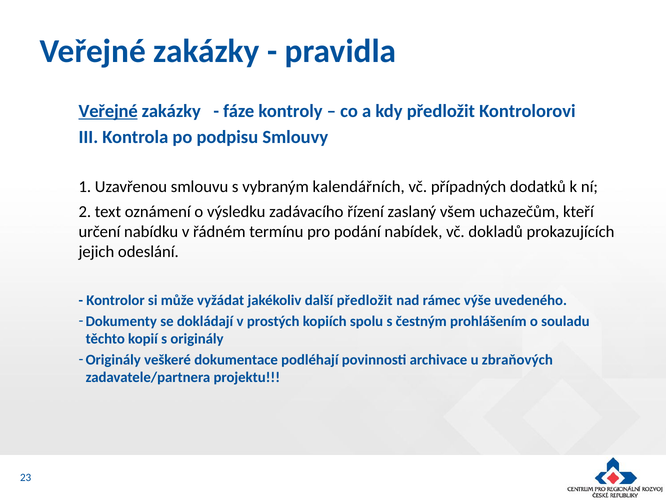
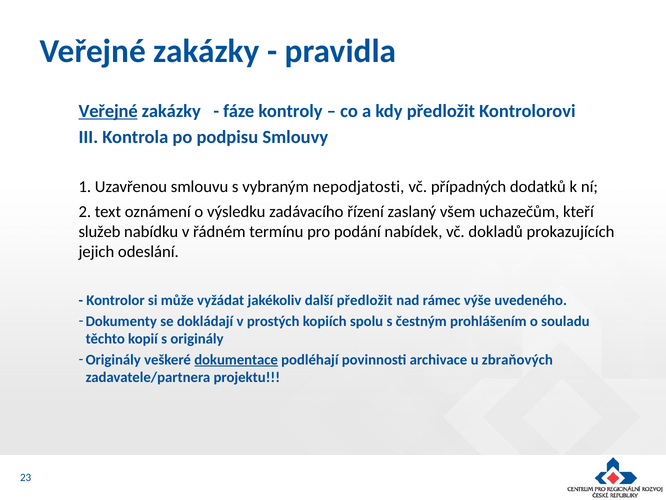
kalendářních: kalendářních -> nepodjatosti
určení: určení -> služeb
dokumentace underline: none -> present
